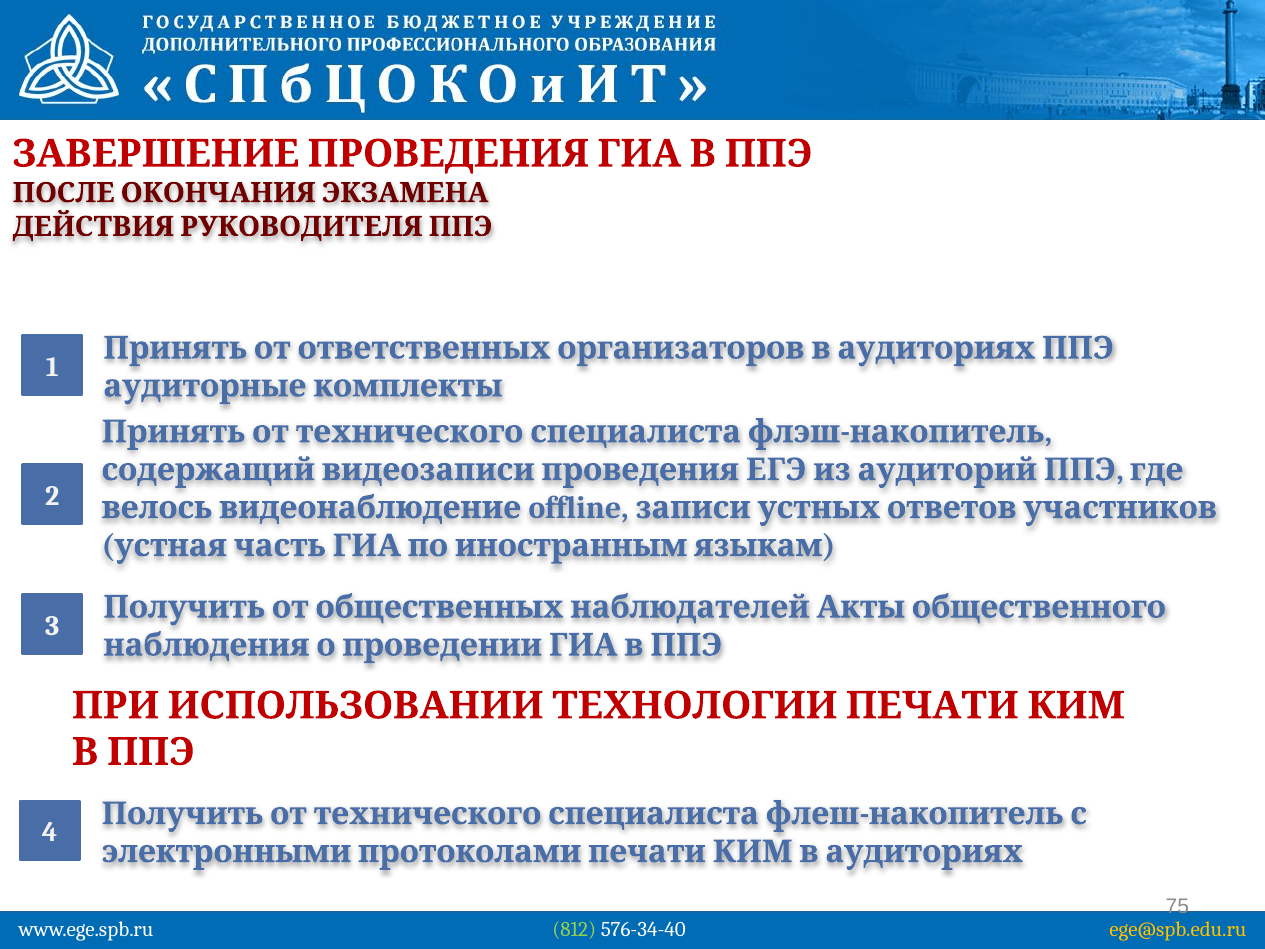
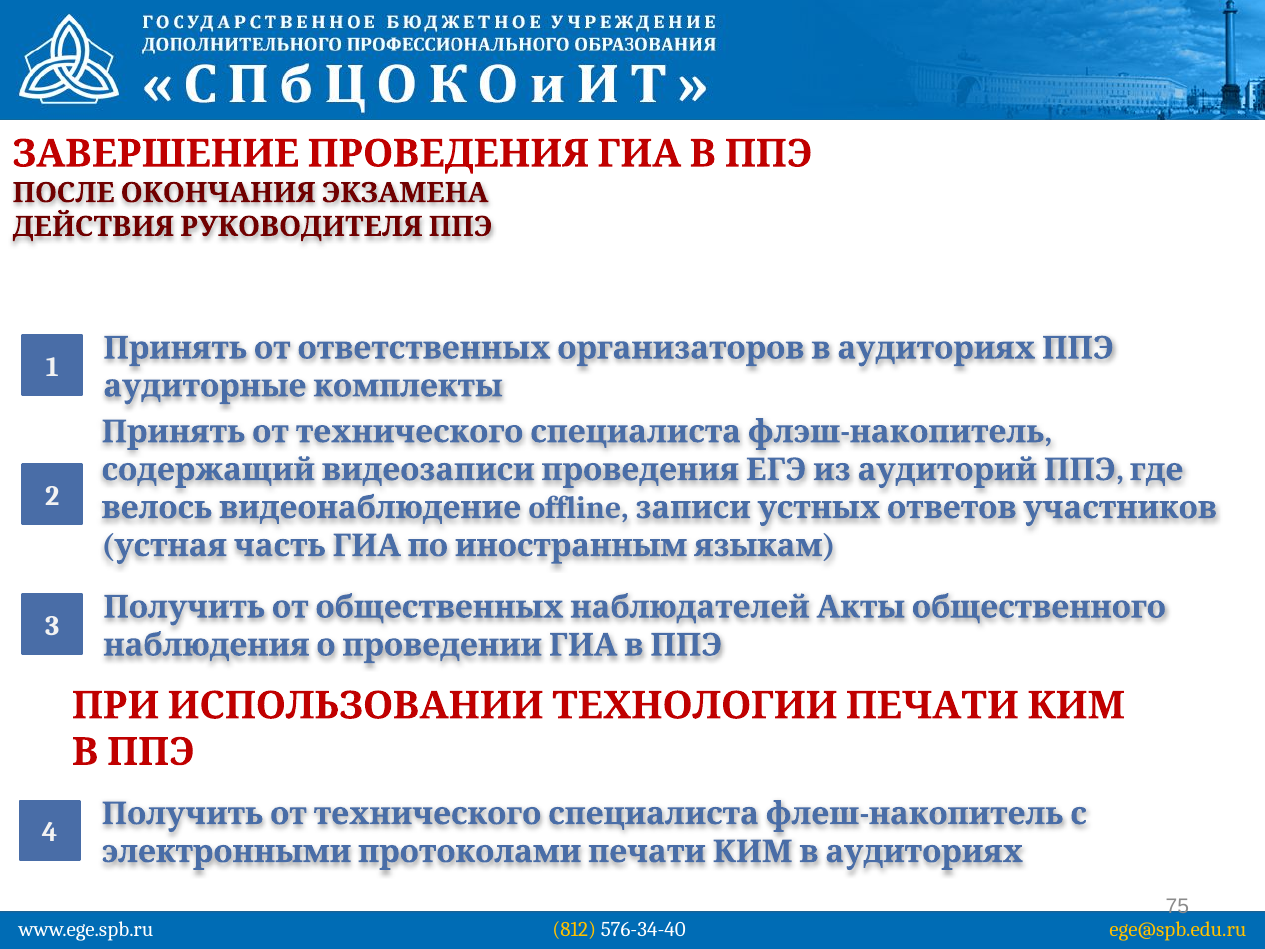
812 colour: light green -> yellow
